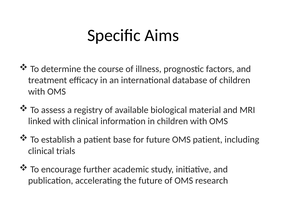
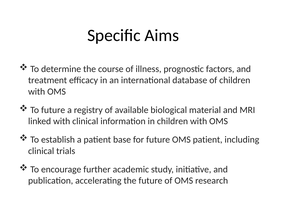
To assess: assess -> future
